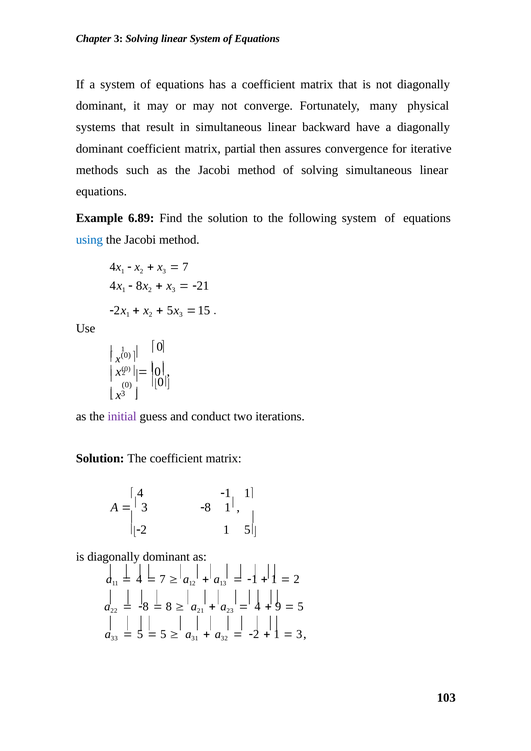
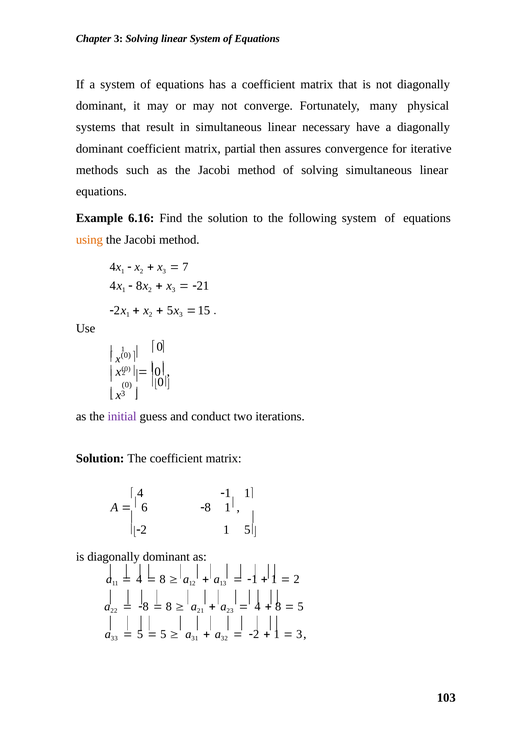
backward: backward -> necessary
6.89: 6.89 -> 6.16
using colour: blue -> orange
3 at (144, 508): 3 -> 6
7 at (163, 579): 7 -> 8
9 at (278, 607): 9 -> 8
